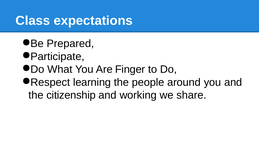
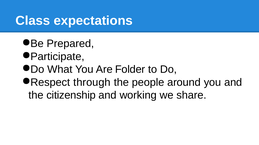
Finger: Finger -> Folder
learning: learning -> through
